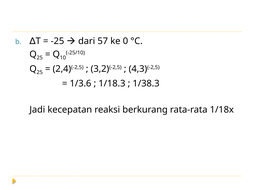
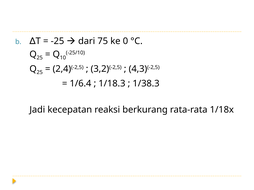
57: 57 -> 75
1/3.6: 1/3.6 -> 1/6.4
